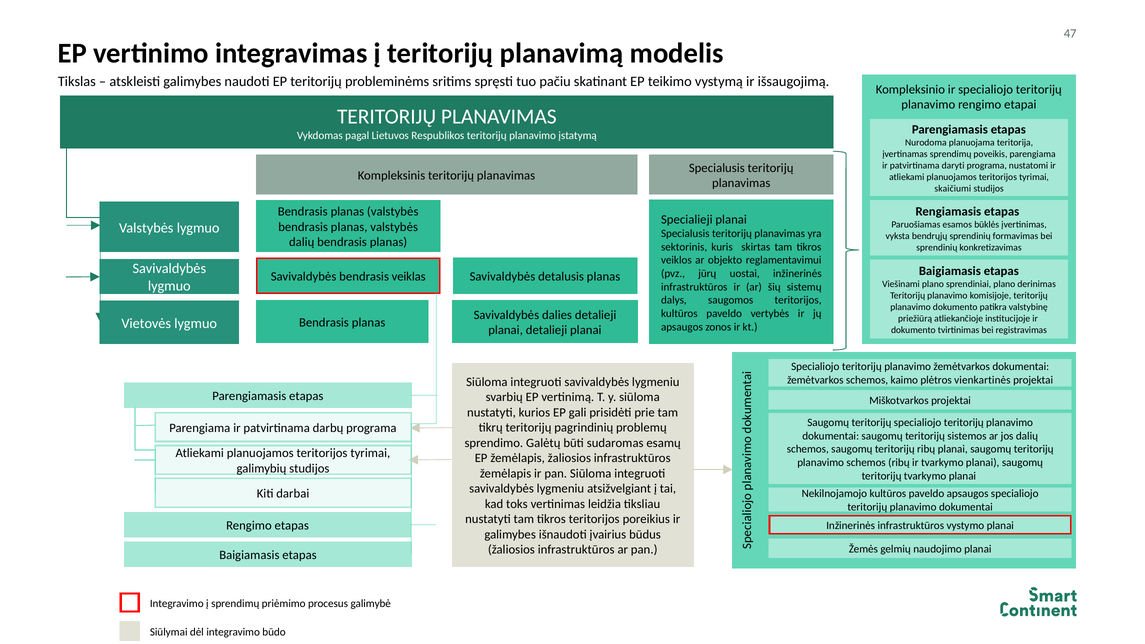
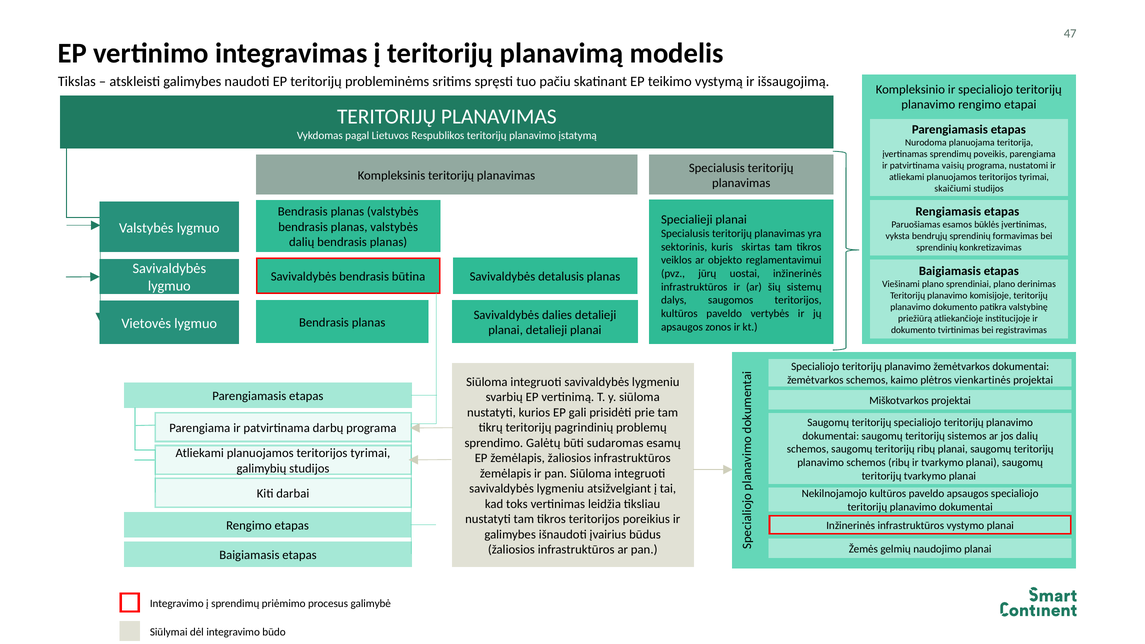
daryti: daryti -> vaisių
veiklas: veiklas -> būtina
